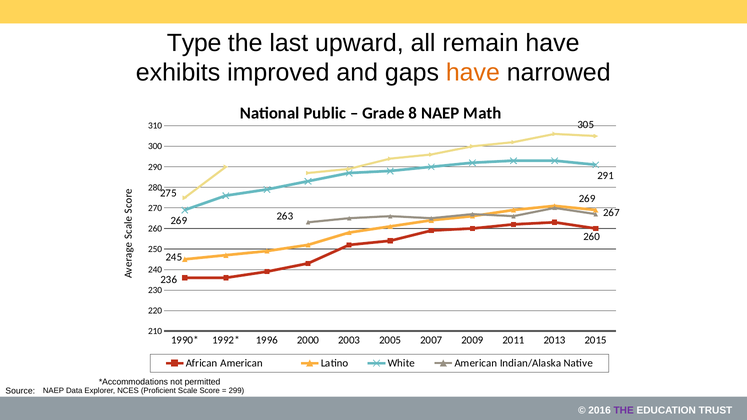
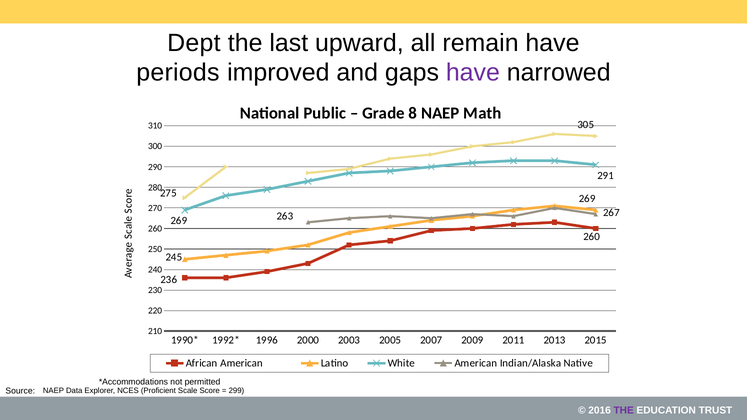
Type: Type -> Dept
exhibits: exhibits -> periods
have at (473, 73) colour: orange -> purple
